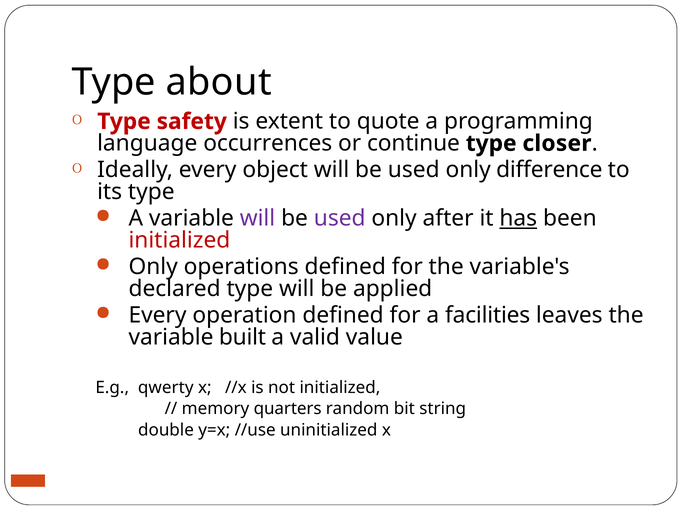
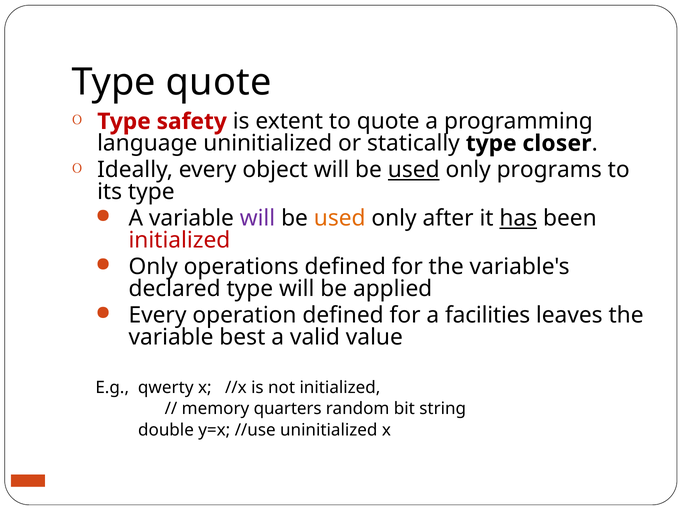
Type about: about -> quote
language occurrences: occurrences -> uninitialized
continue: continue -> statically
used at (414, 170) underline: none -> present
difference: difference -> programs
used at (340, 218) colour: purple -> orange
built: built -> best
